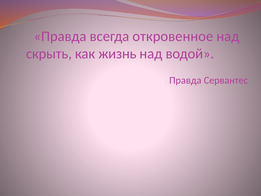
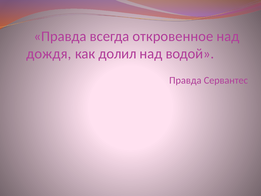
скрыть: скрыть -> дождя
жизнь: жизнь -> долил
